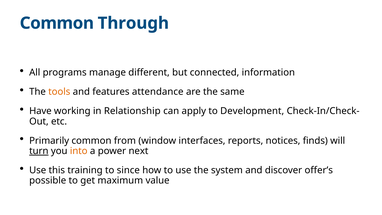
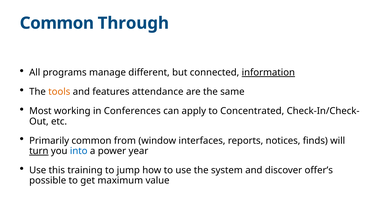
information underline: none -> present
Have: Have -> Most
Relationship: Relationship -> Conferences
Development: Development -> Concentrated
into colour: orange -> blue
next: next -> year
since: since -> jump
